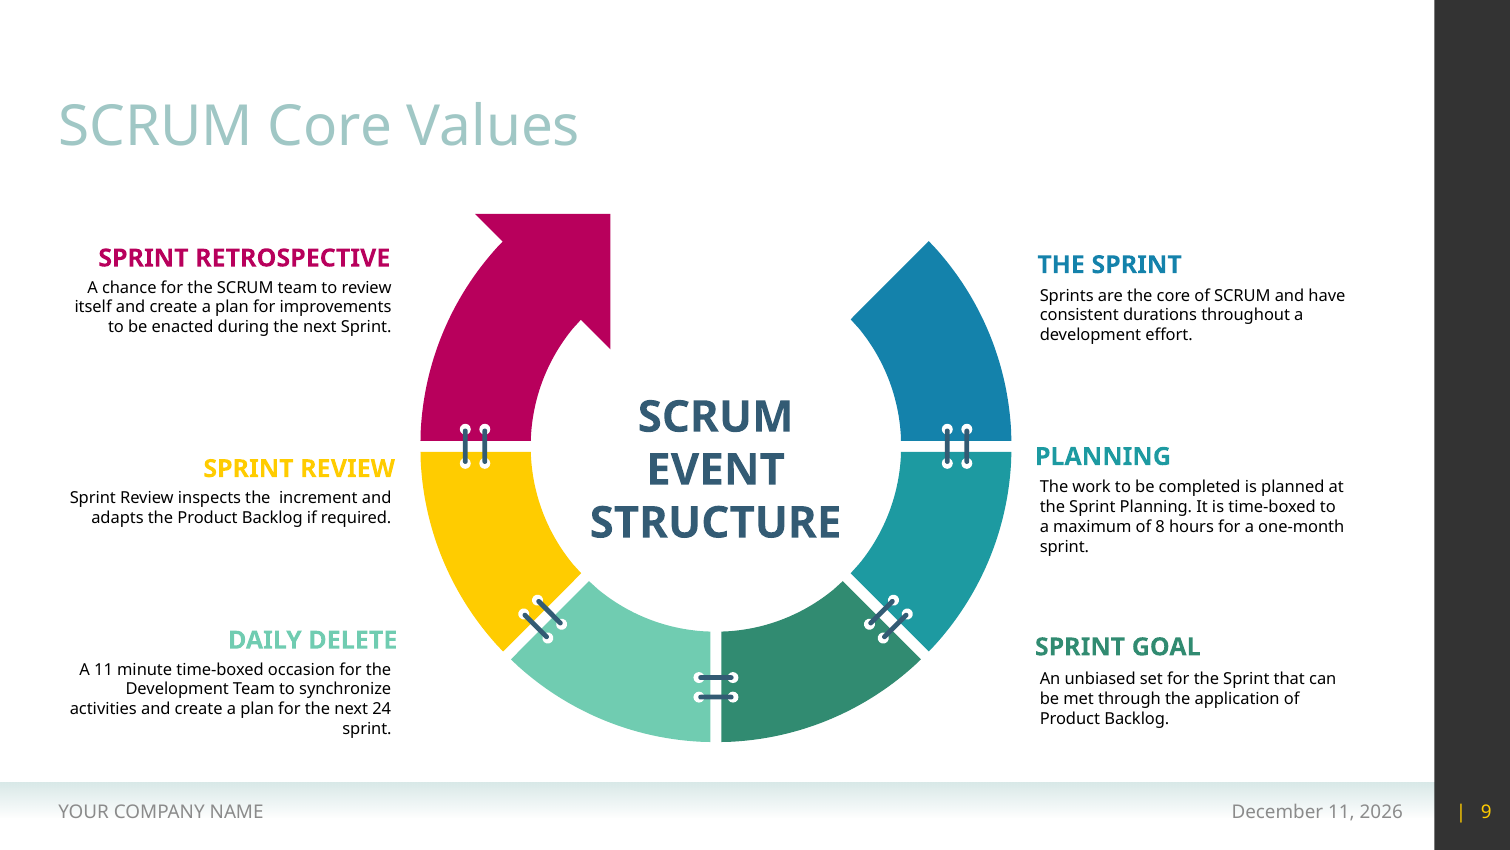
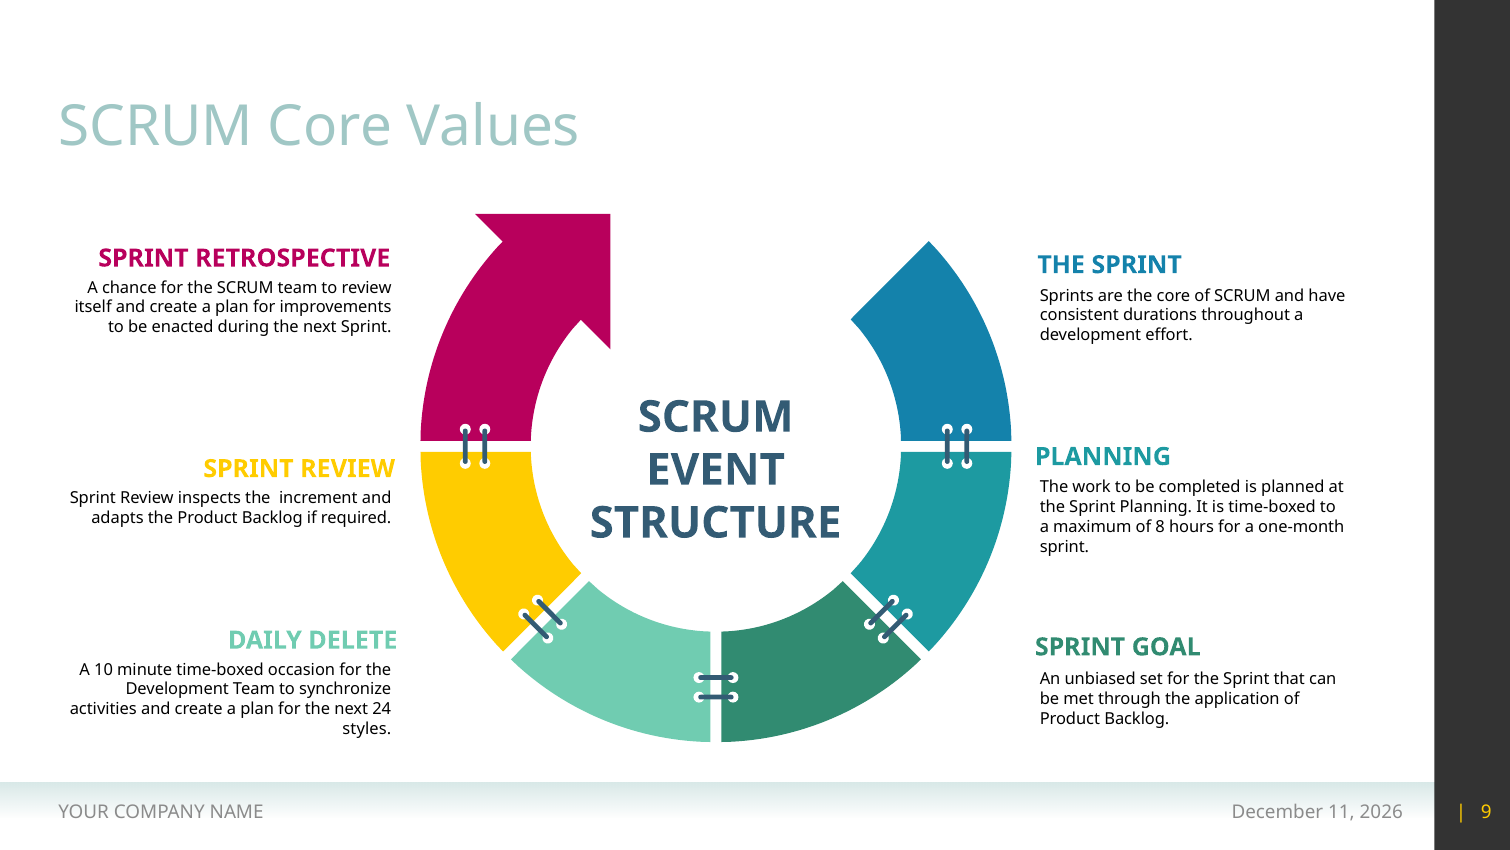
A 11: 11 -> 10
sprint at (367, 729): sprint -> styles
